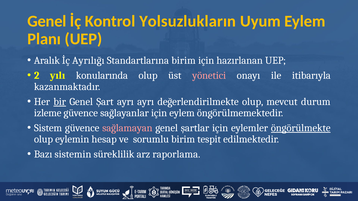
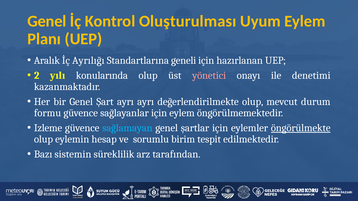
Yolsuzlukların: Yolsuzlukların -> Oluşturulması
Standartlarına birim: birim -> geneli
itibarıyla: itibarıyla -> denetimi
bir underline: present -> none
izleme: izleme -> formu
Sistem: Sistem -> Izleme
sağlamayan colour: pink -> light blue
raporlama: raporlama -> tarafından
